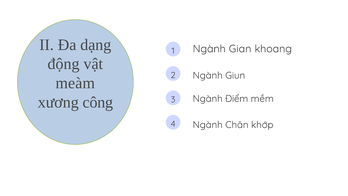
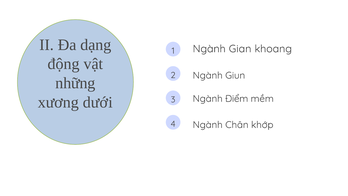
meàm: meàm -> những
công: công -> dưới
